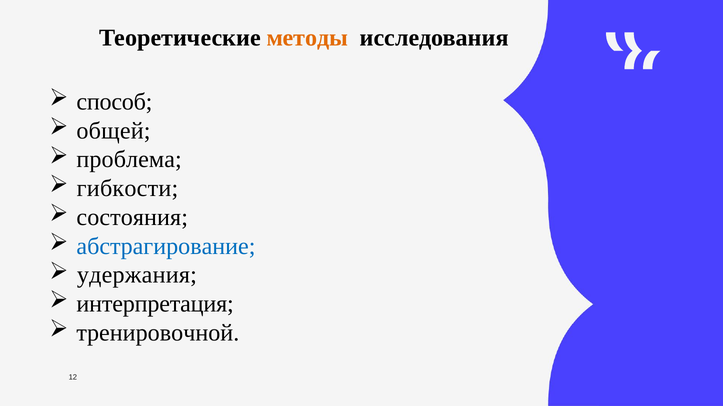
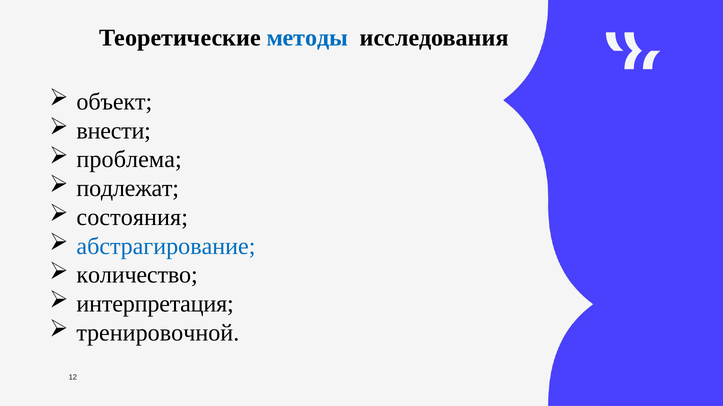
методы colour: orange -> blue
способ: способ -> объект
общей: общей -> внести
гибкости: гибкости -> подлежат
удержания: удержания -> количество
